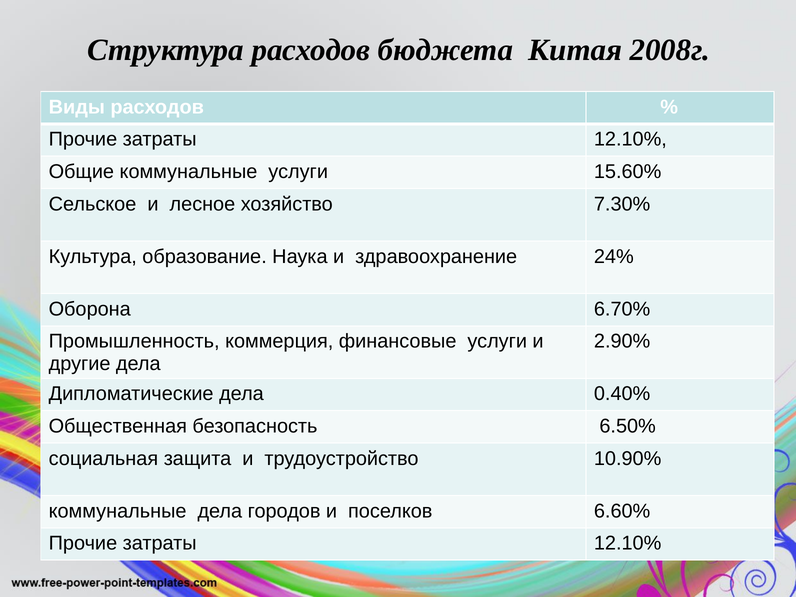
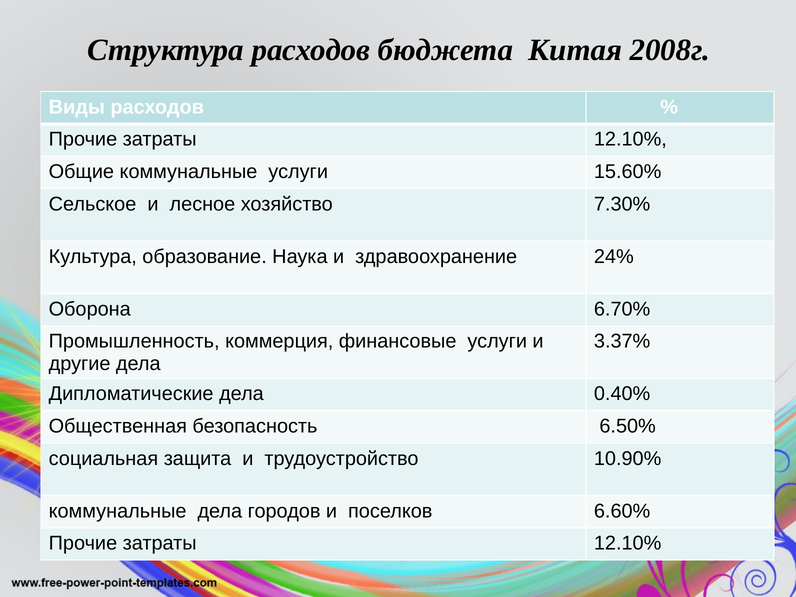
2.90%: 2.90% -> 3.37%
